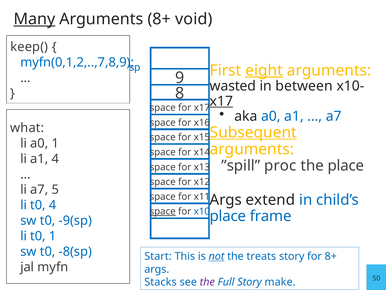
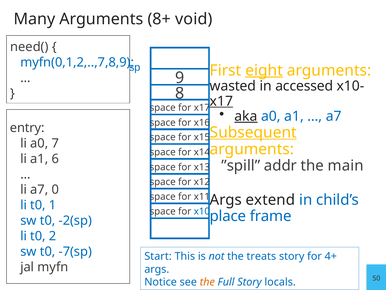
Many underline: present -> none
keep(: keep( -> need(
between: between -> accessed
aka underline: none -> present
what: what -> entry
a0 1: 1 -> 7
a1 4: 4 -> 6
proc: proc -> addr
the place: place -> main
5: 5 -> 0
t0 4: 4 -> 1
space at (163, 211) underline: present -> none
-9(sp: -9(sp -> -2(sp
t0 1: 1 -> 2
-8(sp: -8(sp -> -7(sp
not underline: present -> none
for 8+: 8+ -> 4+
Stacks: Stacks -> Notice
the at (207, 282) colour: purple -> orange
make: make -> locals
